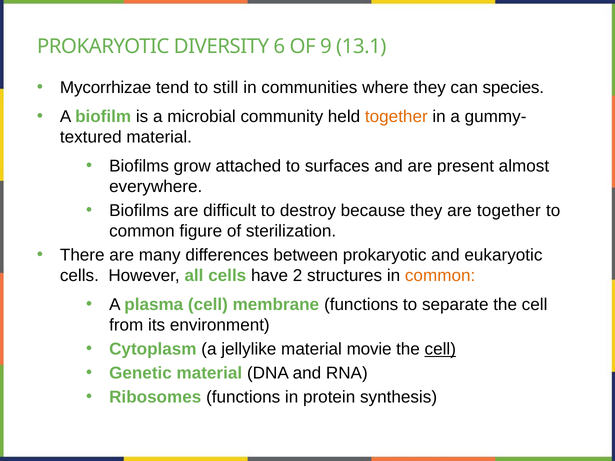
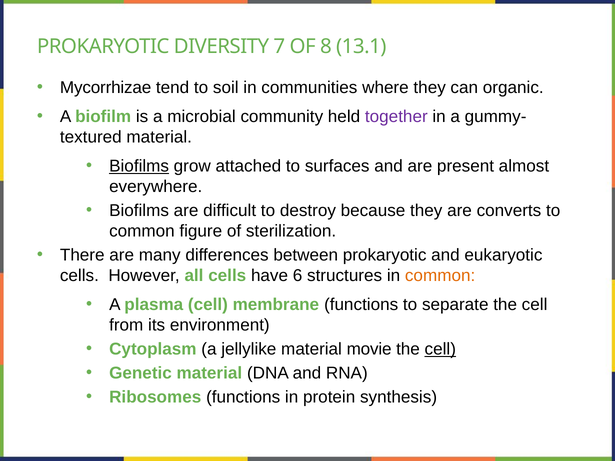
6: 6 -> 7
9: 9 -> 8
still: still -> soil
species: species -> organic
together at (396, 117) colour: orange -> purple
Biofilms at (139, 166) underline: none -> present
are together: together -> converts
2: 2 -> 6
